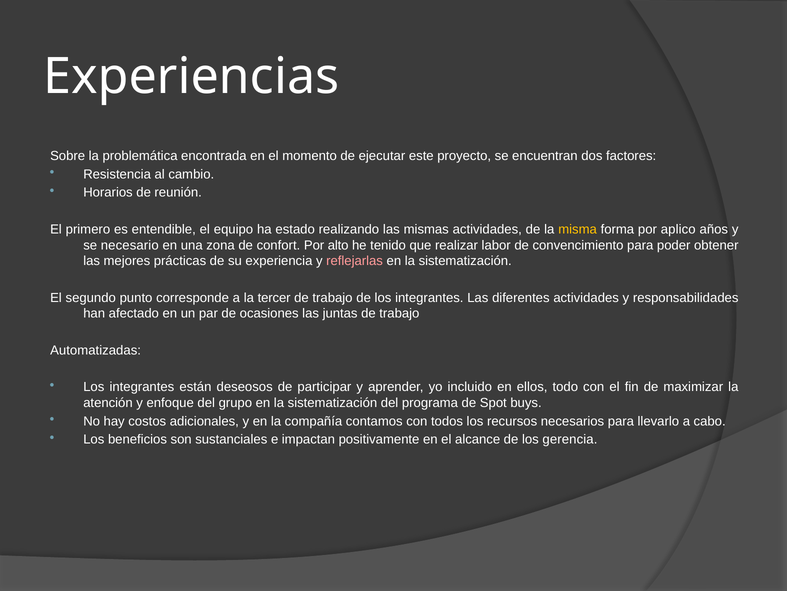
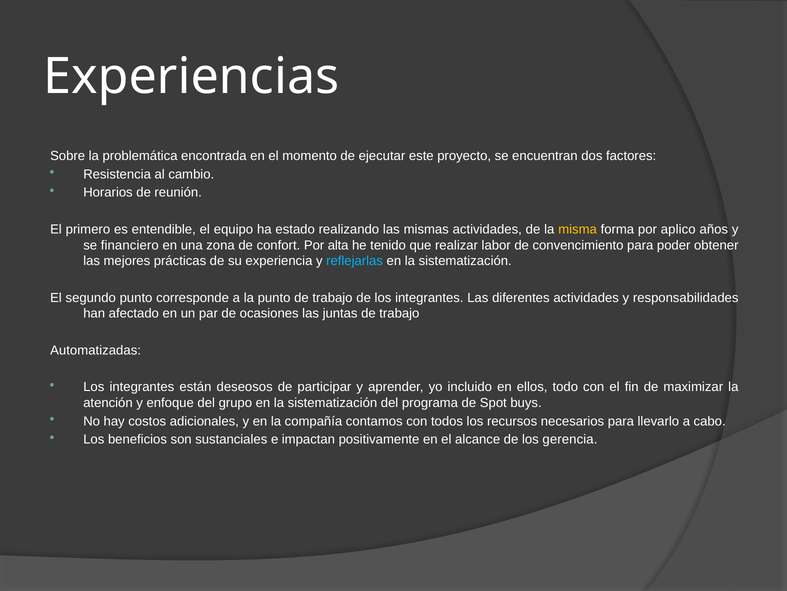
necesario: necesario -> financiero
alto: alto -> alta
reflejarlas colour: pink -> light blue
la tercer: tercer -> punto
